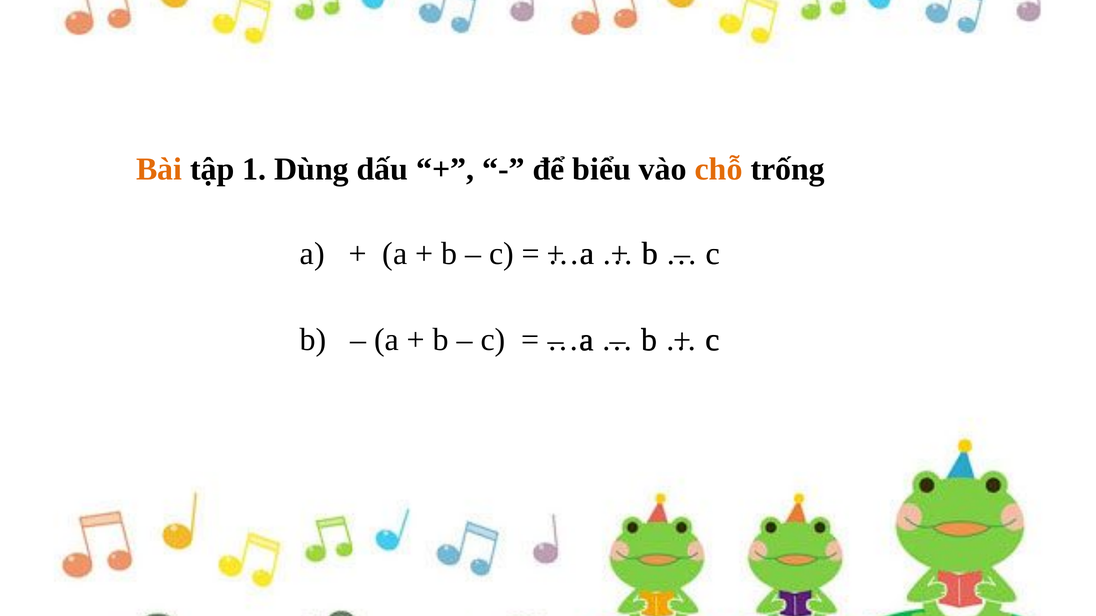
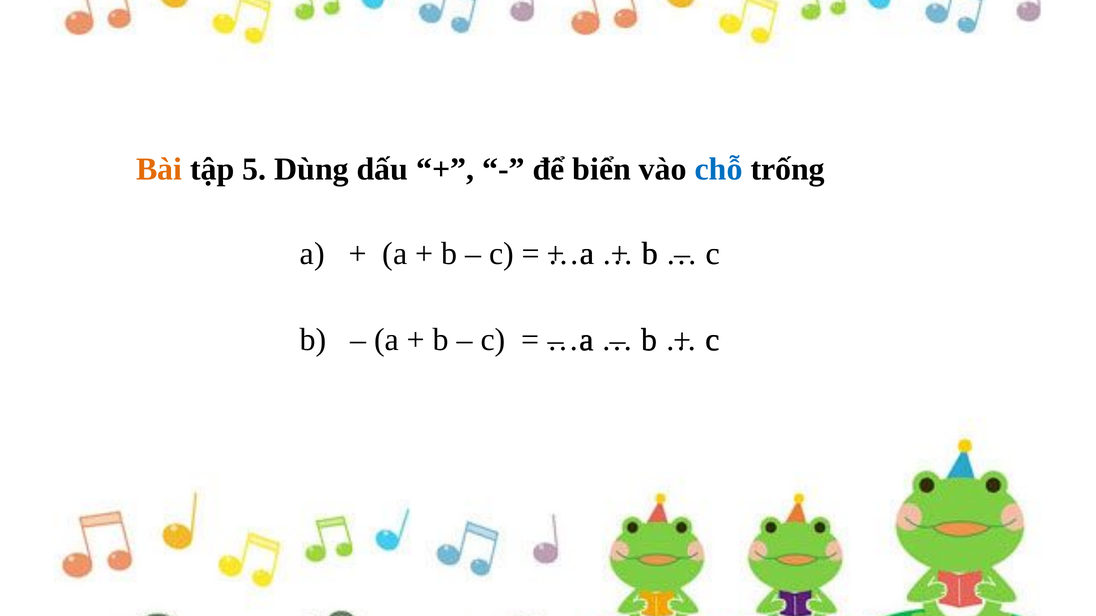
1: 1 -> 5
biểu: biểu -> biển
chỗ colour: orange -> blue
